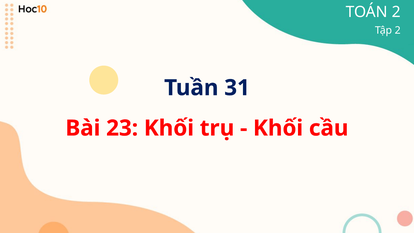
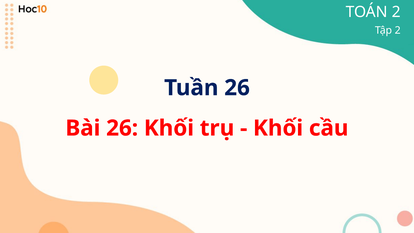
Tuần 31: 31 -> 26
Bài 23: 23 -> 26
